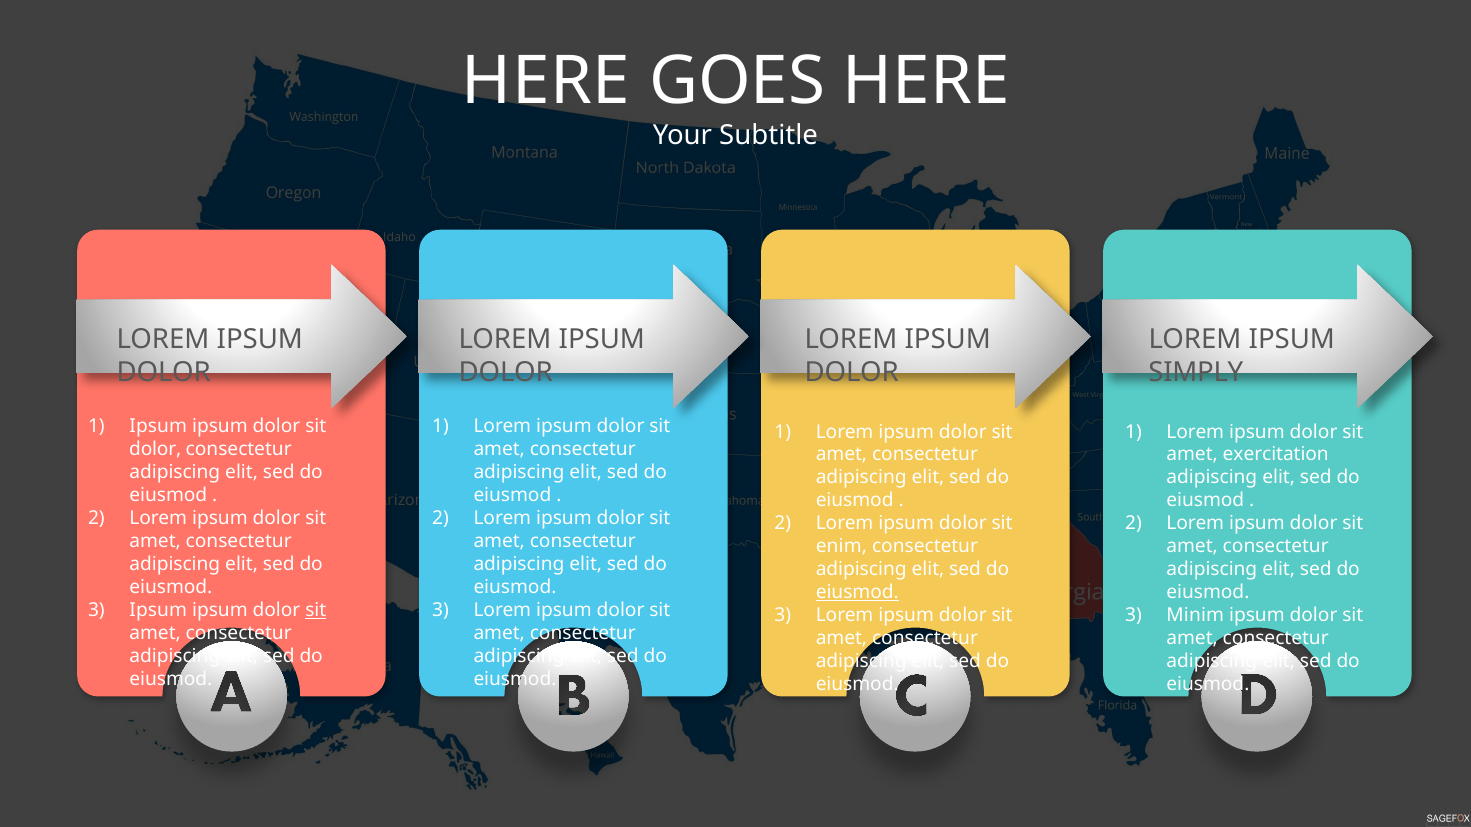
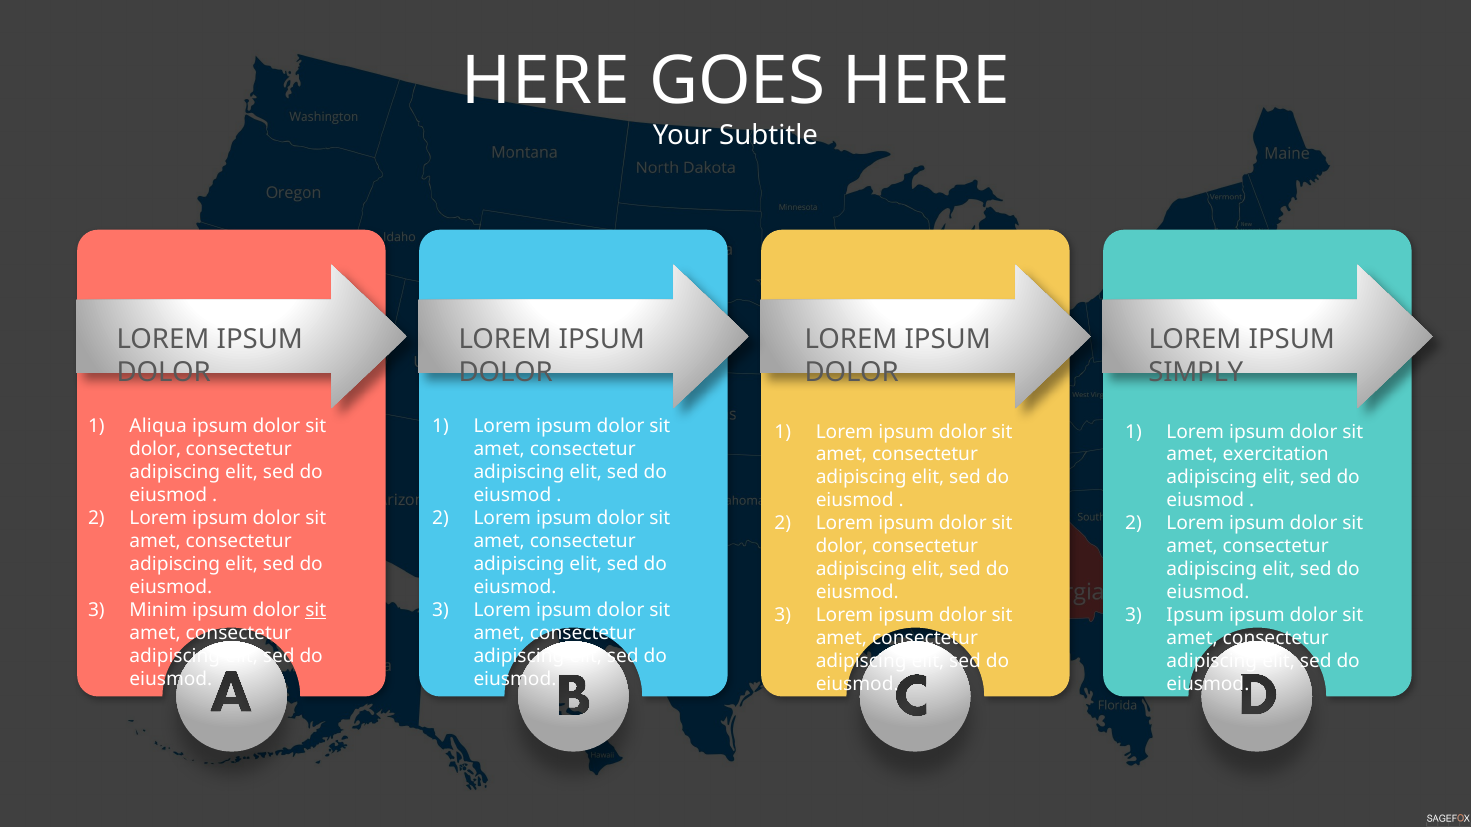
Ipsum at (158, 427): Ipsum -> Aliqua
enim at (841, 547): enim -> dolor
eiusmod at (857, 593) underline: present -> none
Ipsum at (158, 610): Ipsum -> Minim
Minim at (1195, 616): Minim -> Ipsum
